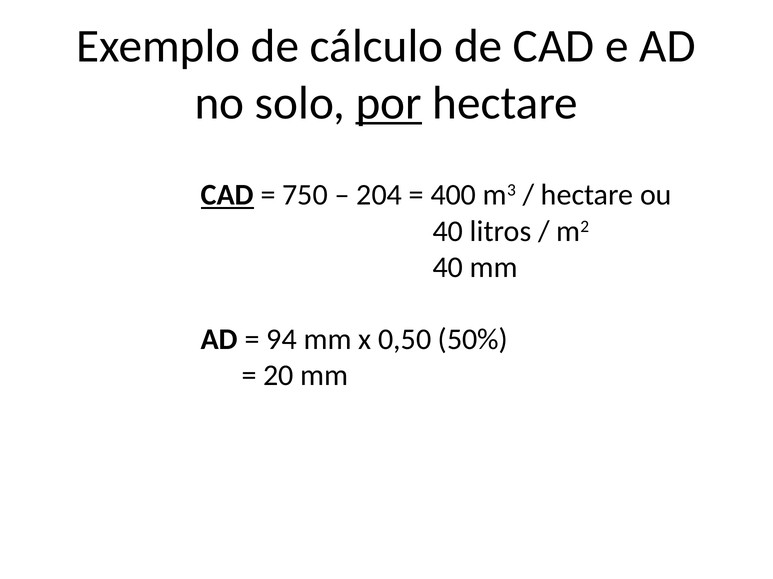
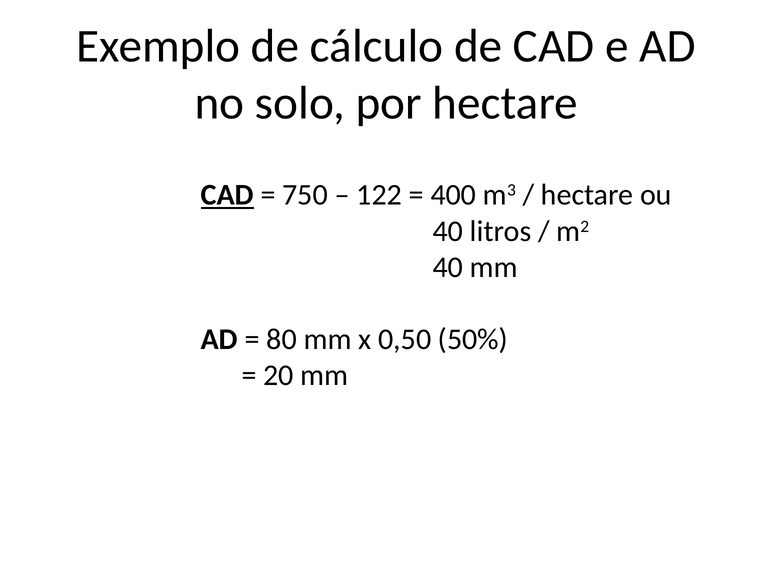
por underline: present -> none
204: 204 -> 122
94: 94 -> 80
